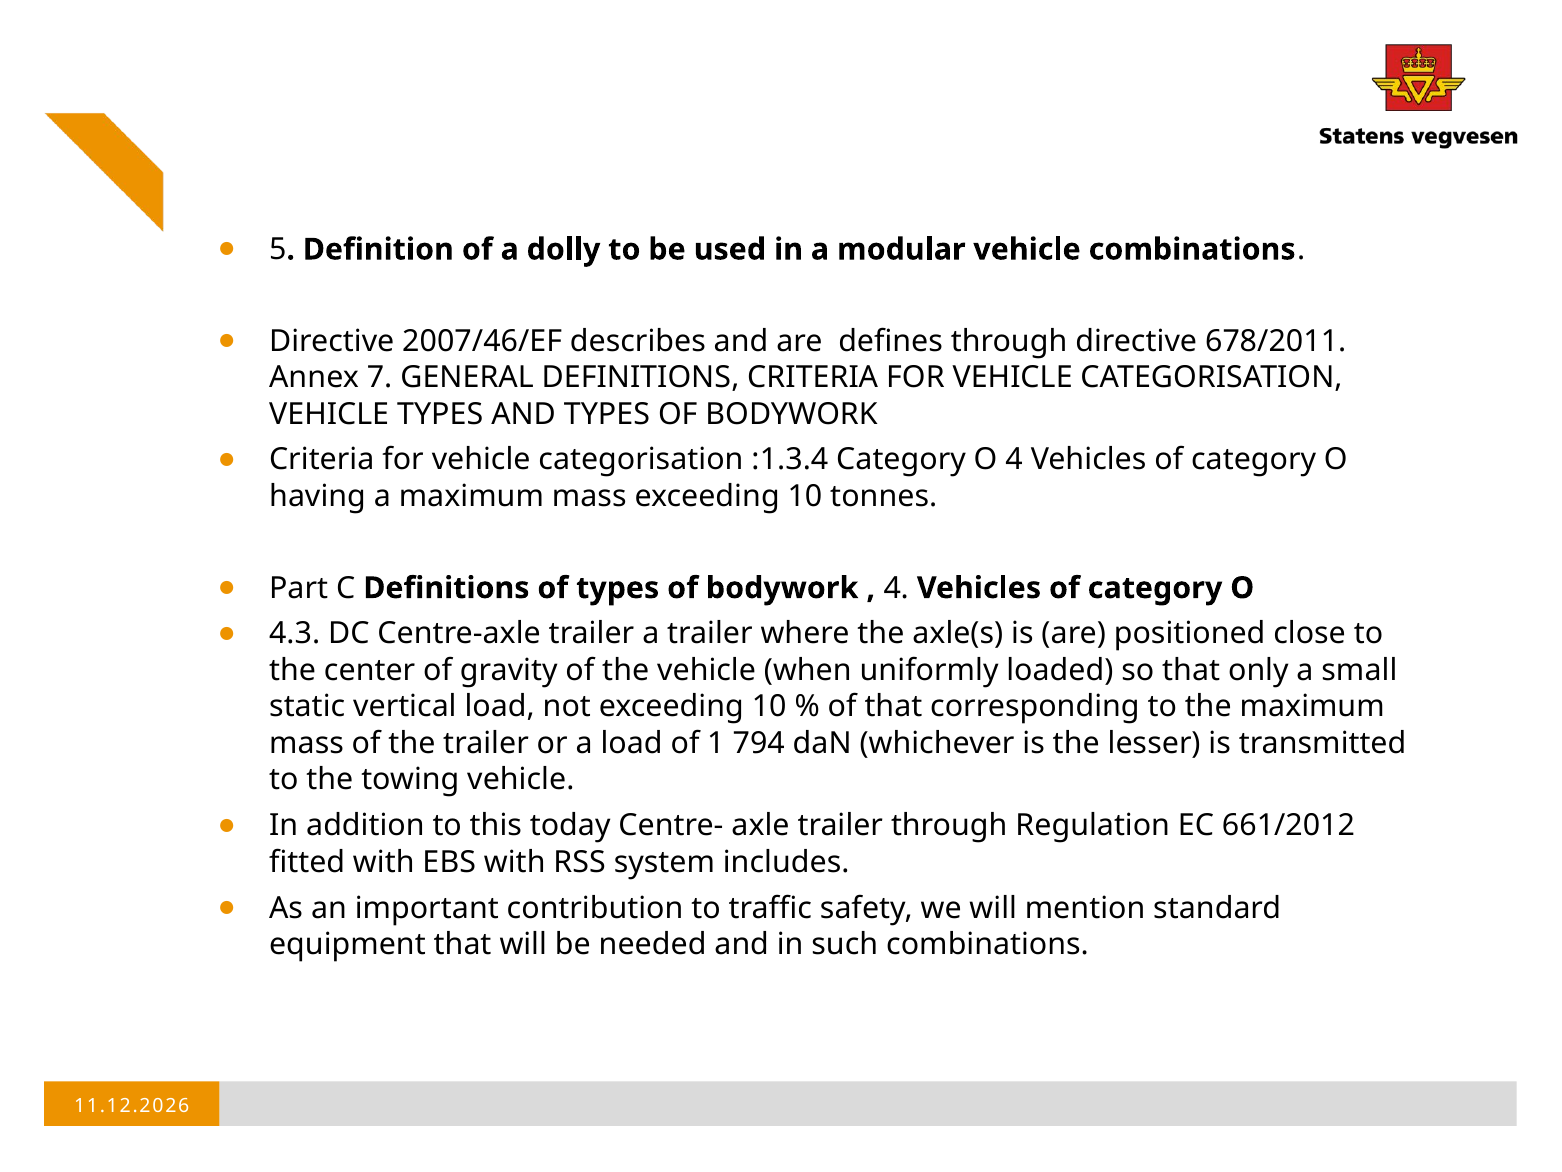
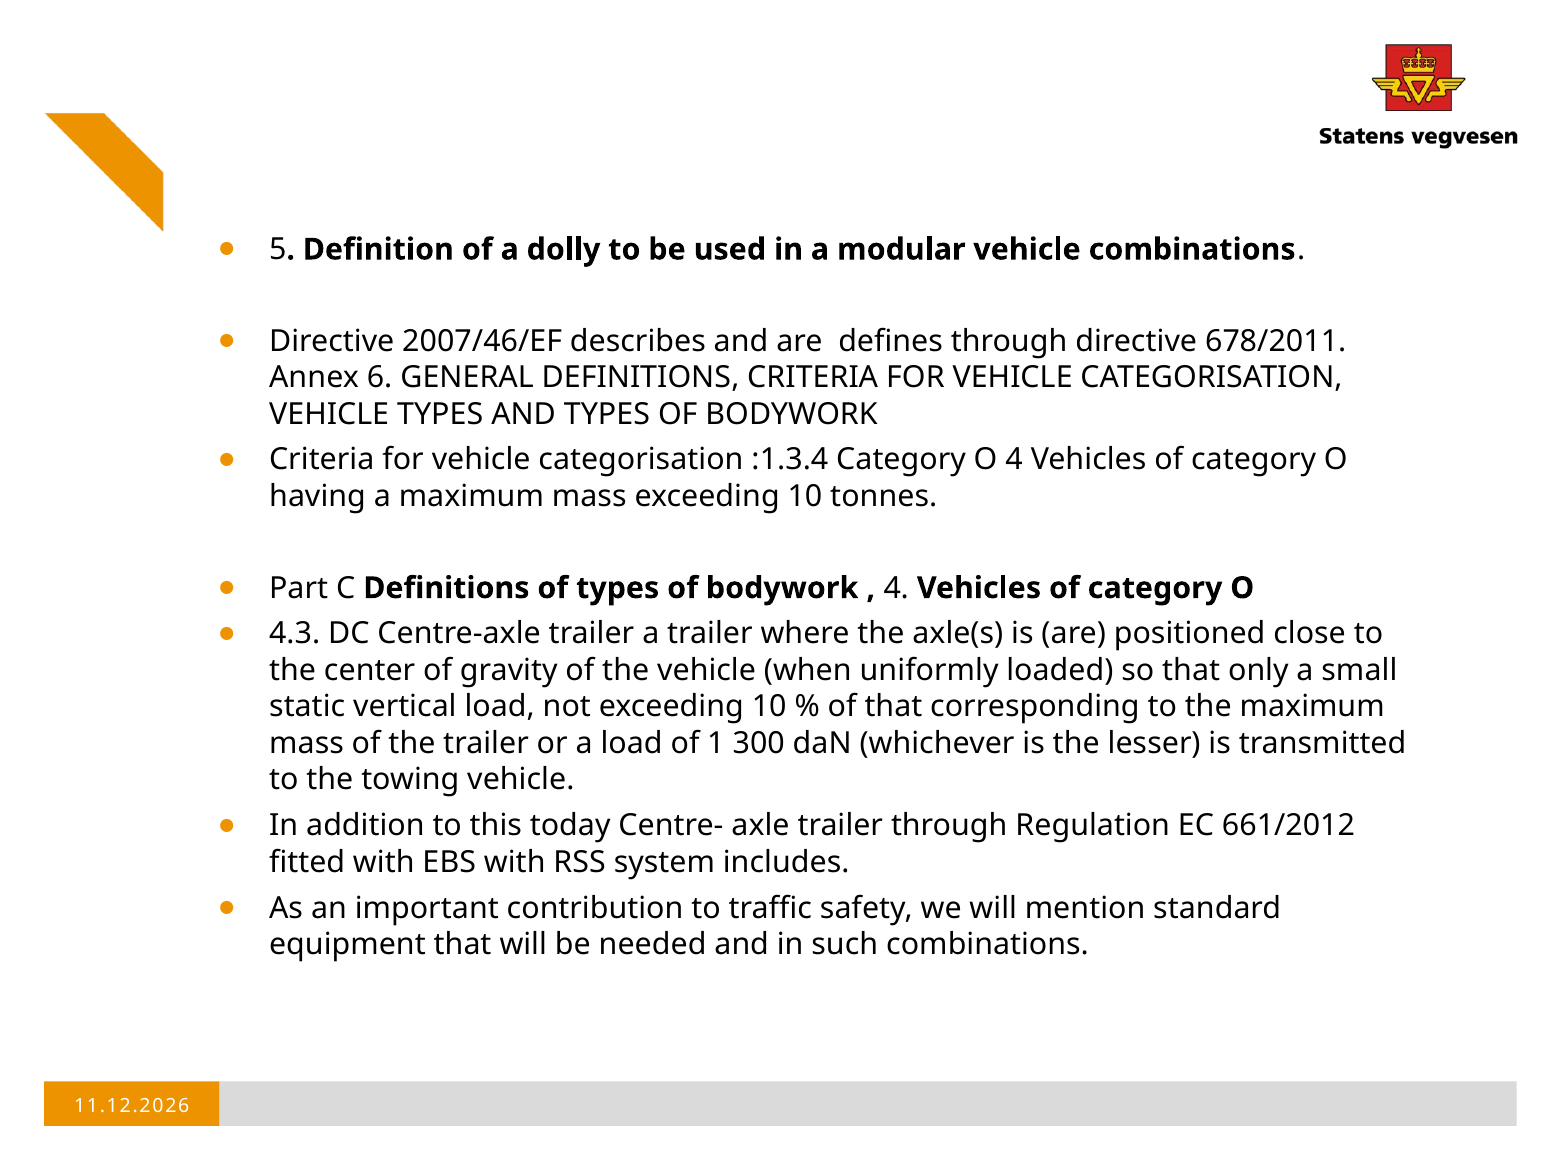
7: 7 -> 6
794: 794 -> 300
